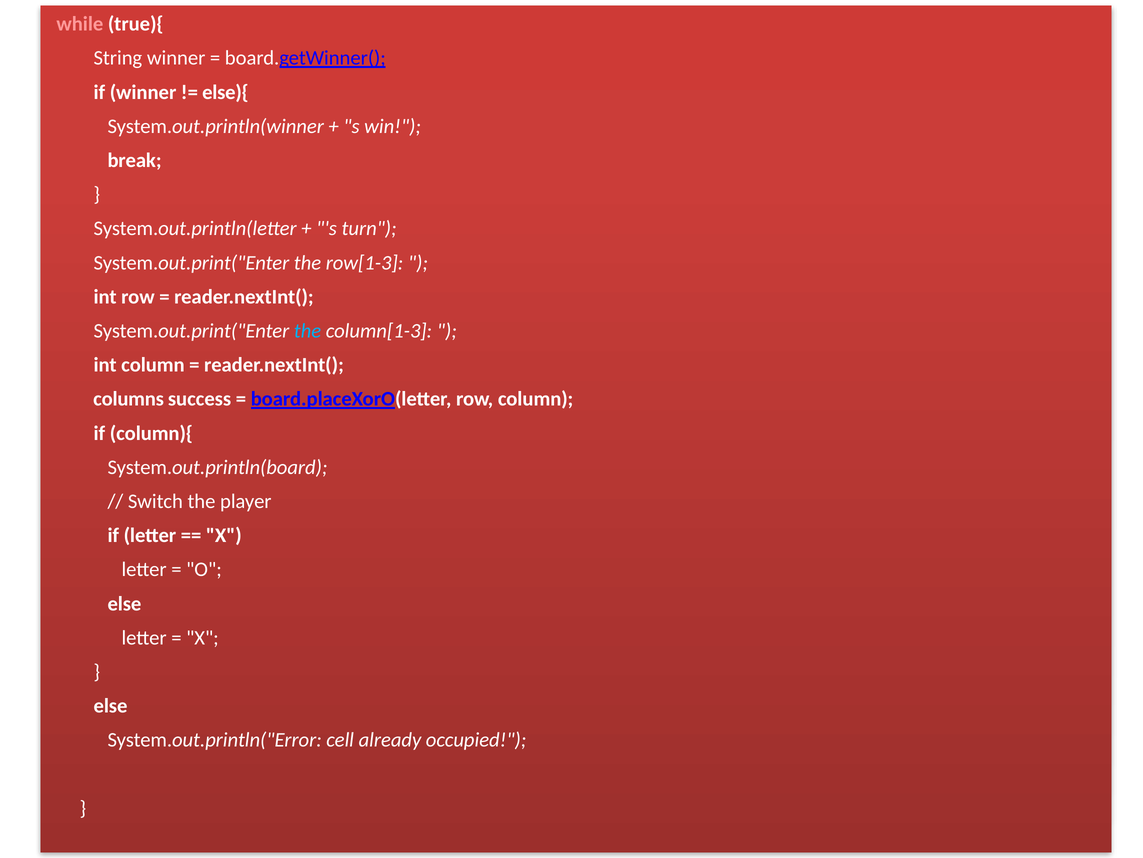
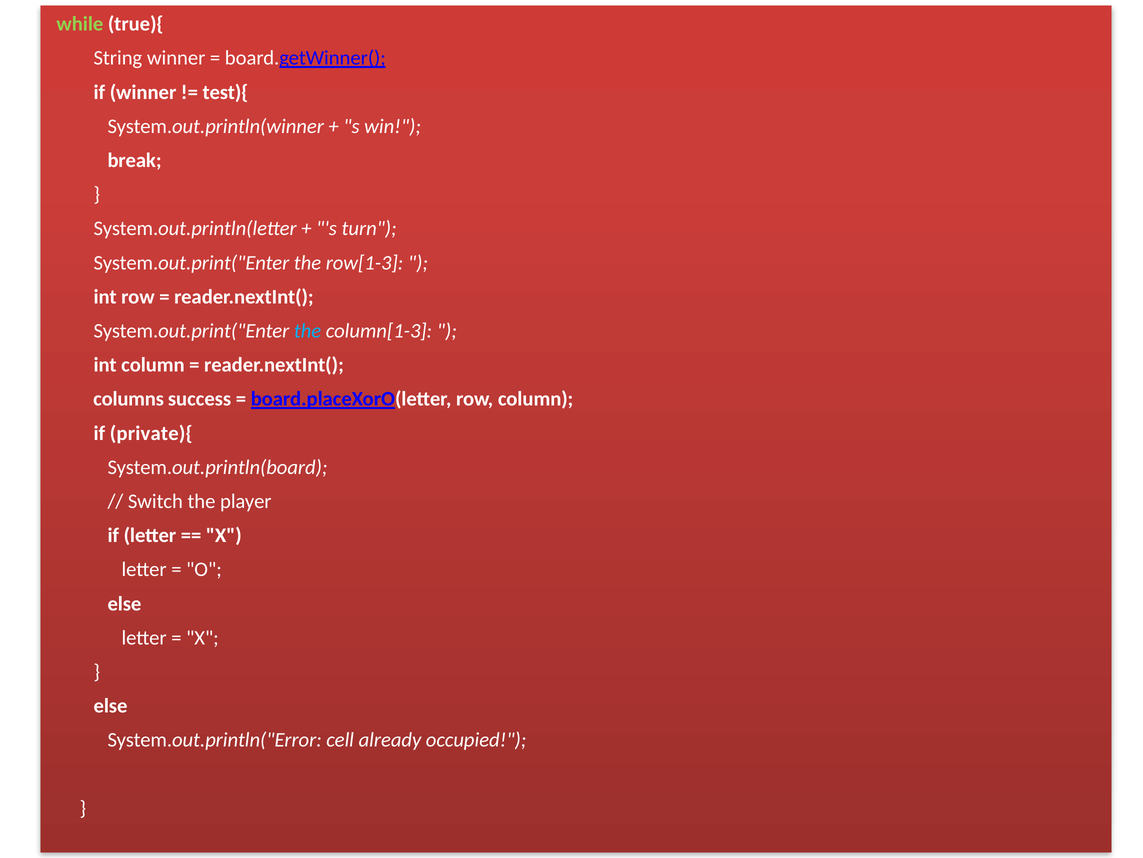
while colour: pink -> light green
else){: else){ -> test){
column){: column){ -> private){
